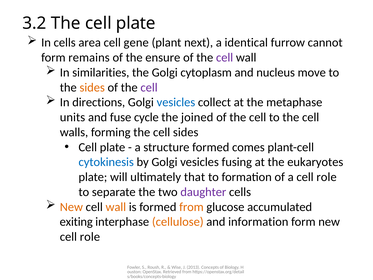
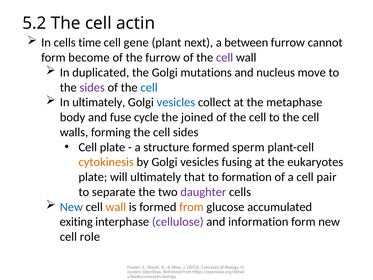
3.2: 3.2 -> 5.2
The cell plate: plate -> actin
area: area -> time
identical: identical -> between
remains: remains -> become
the ensure: ensure -> furrow
similarities: similarities -> duplicated
cytoplasm: cytoplasm -> mutations
sides at (92, 87) colour: orange -> purple
cell at (149, 87) colour: purple -> blue
In directions: directions -> ultimately
units: units -> body
comes: comes -> sperm
cytokinesis colour: blue -> orange
a cell role: role -> pair
New at (71, 207) colour: orange -> blue
cellulose colour: orange -> purple
